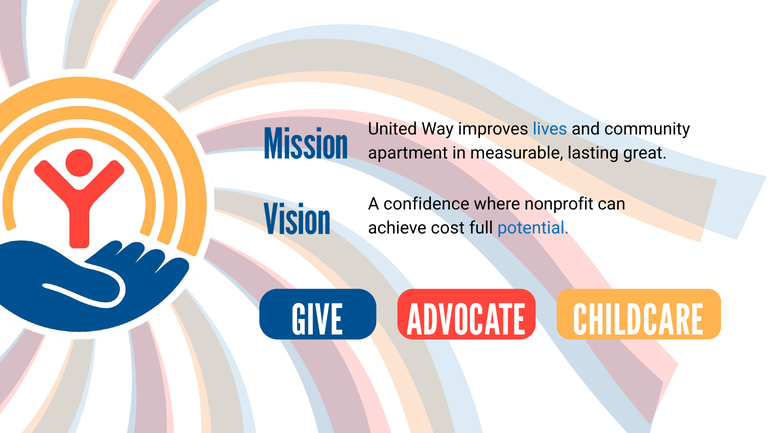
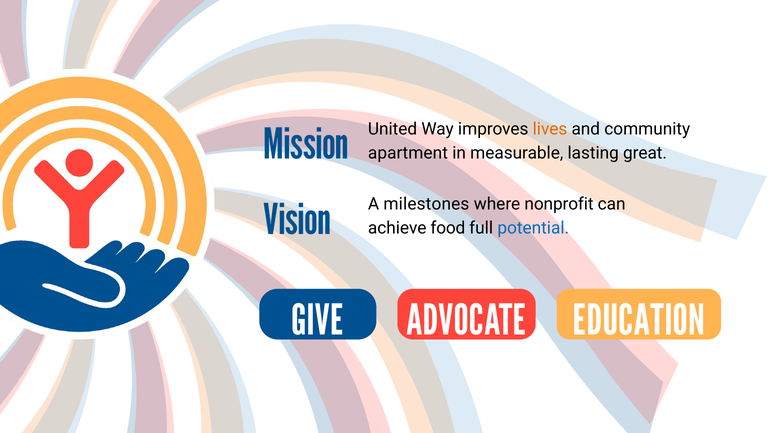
lives colour: blue -> orange
confidence: confidence -> milestones
cost: cost -> food
CHILDCARE: CHILDCARE -> EDUCATION
